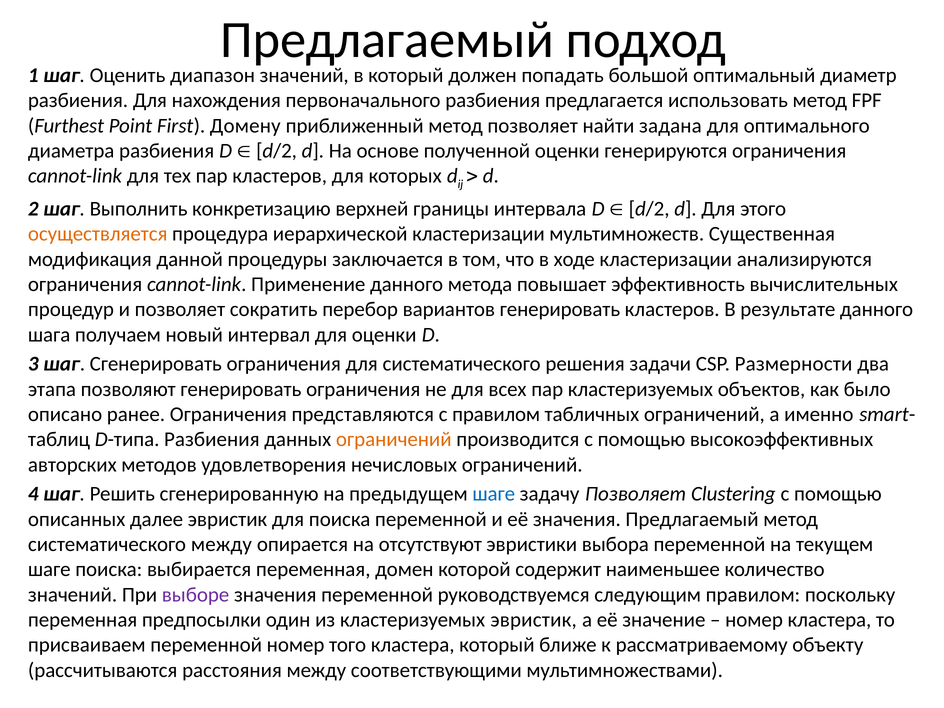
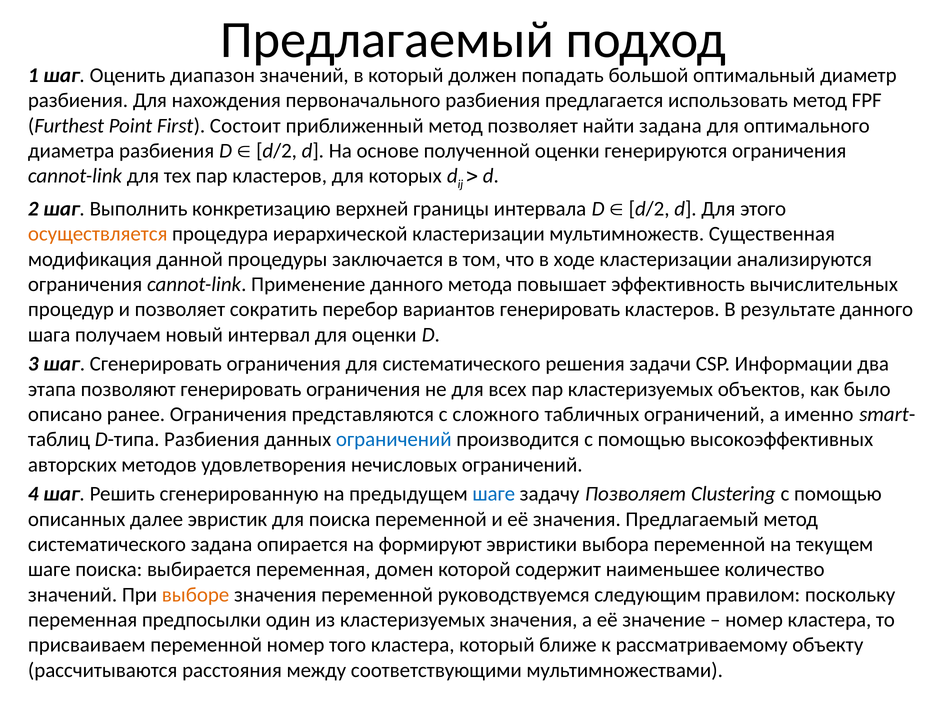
Домену: Домену -> Состоит
Размерности: Размерности -> Информации
с правилом: правилом -> сложного
ограничений at (394, 440) colour: orange -> blue
систематического между: между -> задана
отсутствуют: отсутствуют -> формируют
выборе colour: purple -> orange
кластеризуемых эвристик: эвристик -> значения
